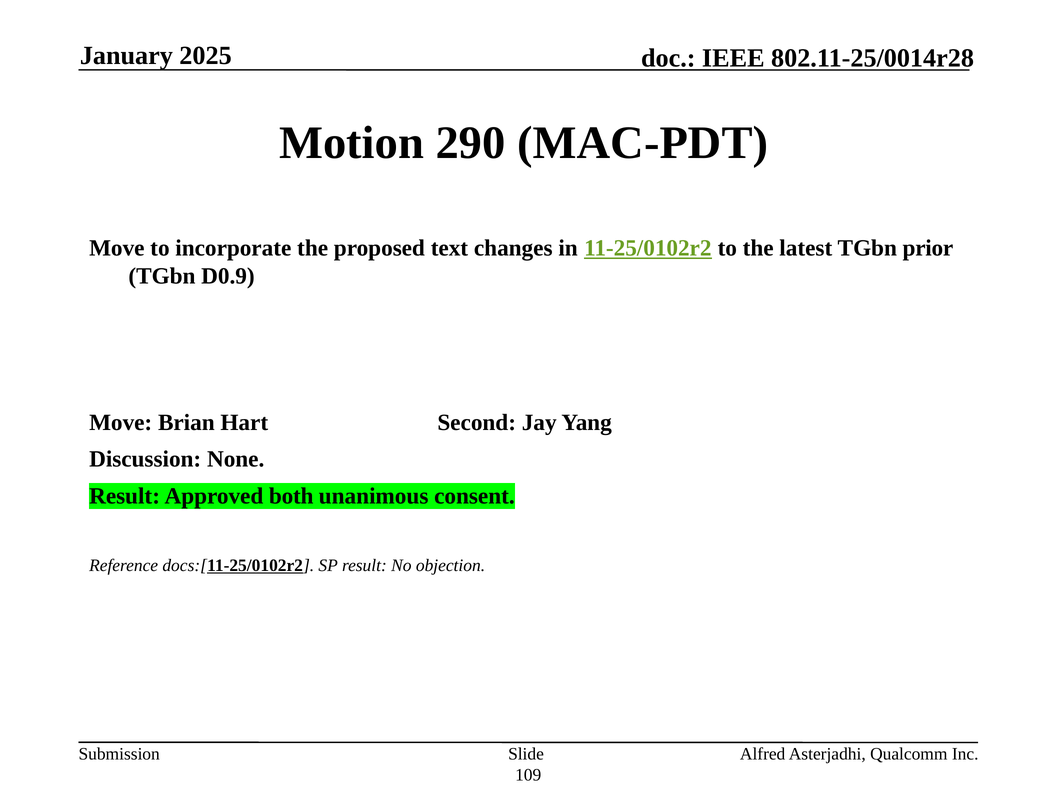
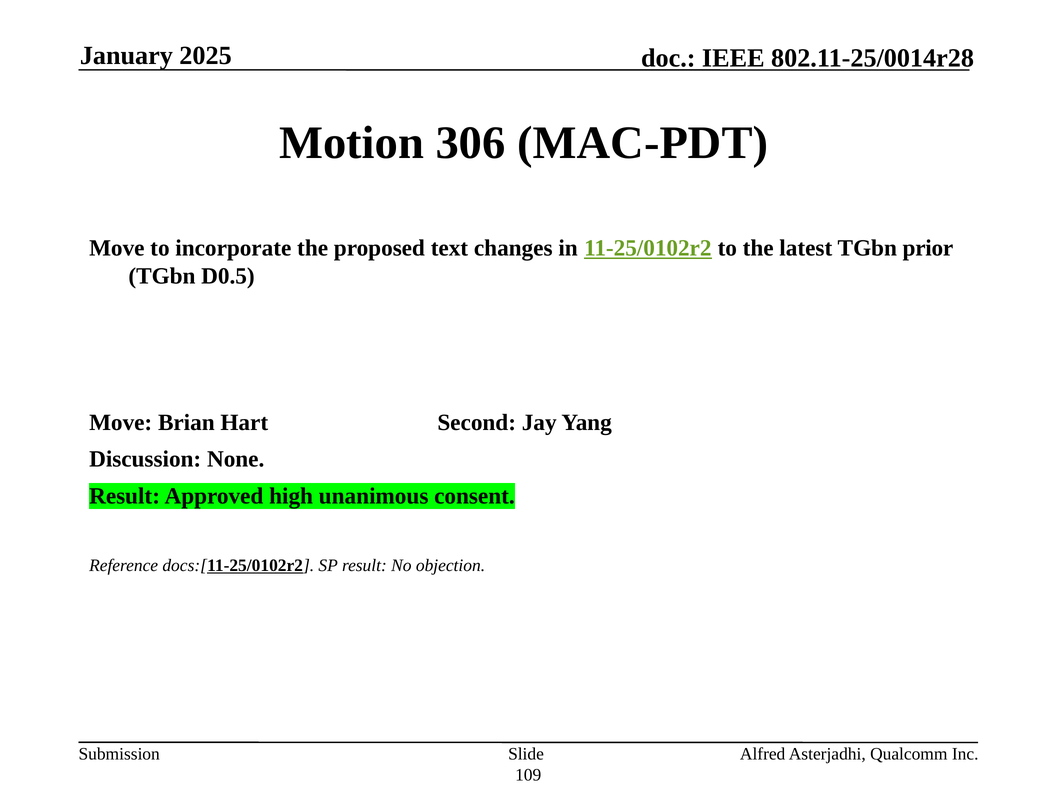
290: 290 -> 306
D0.9: D0.9 -> D0.5
both: both -> high
